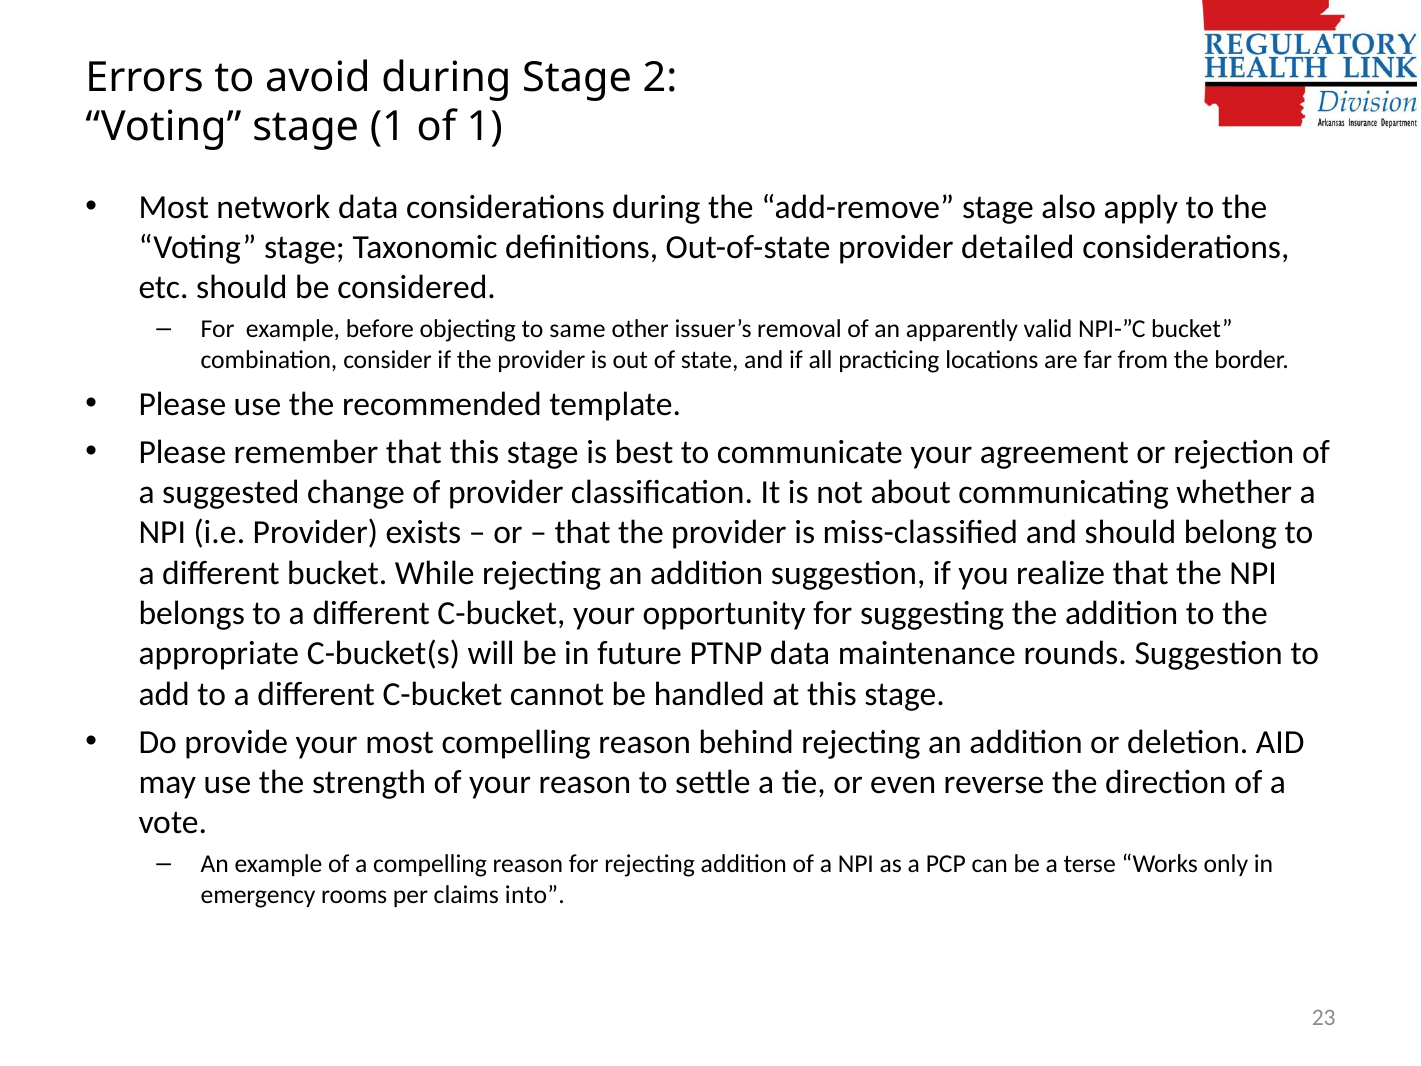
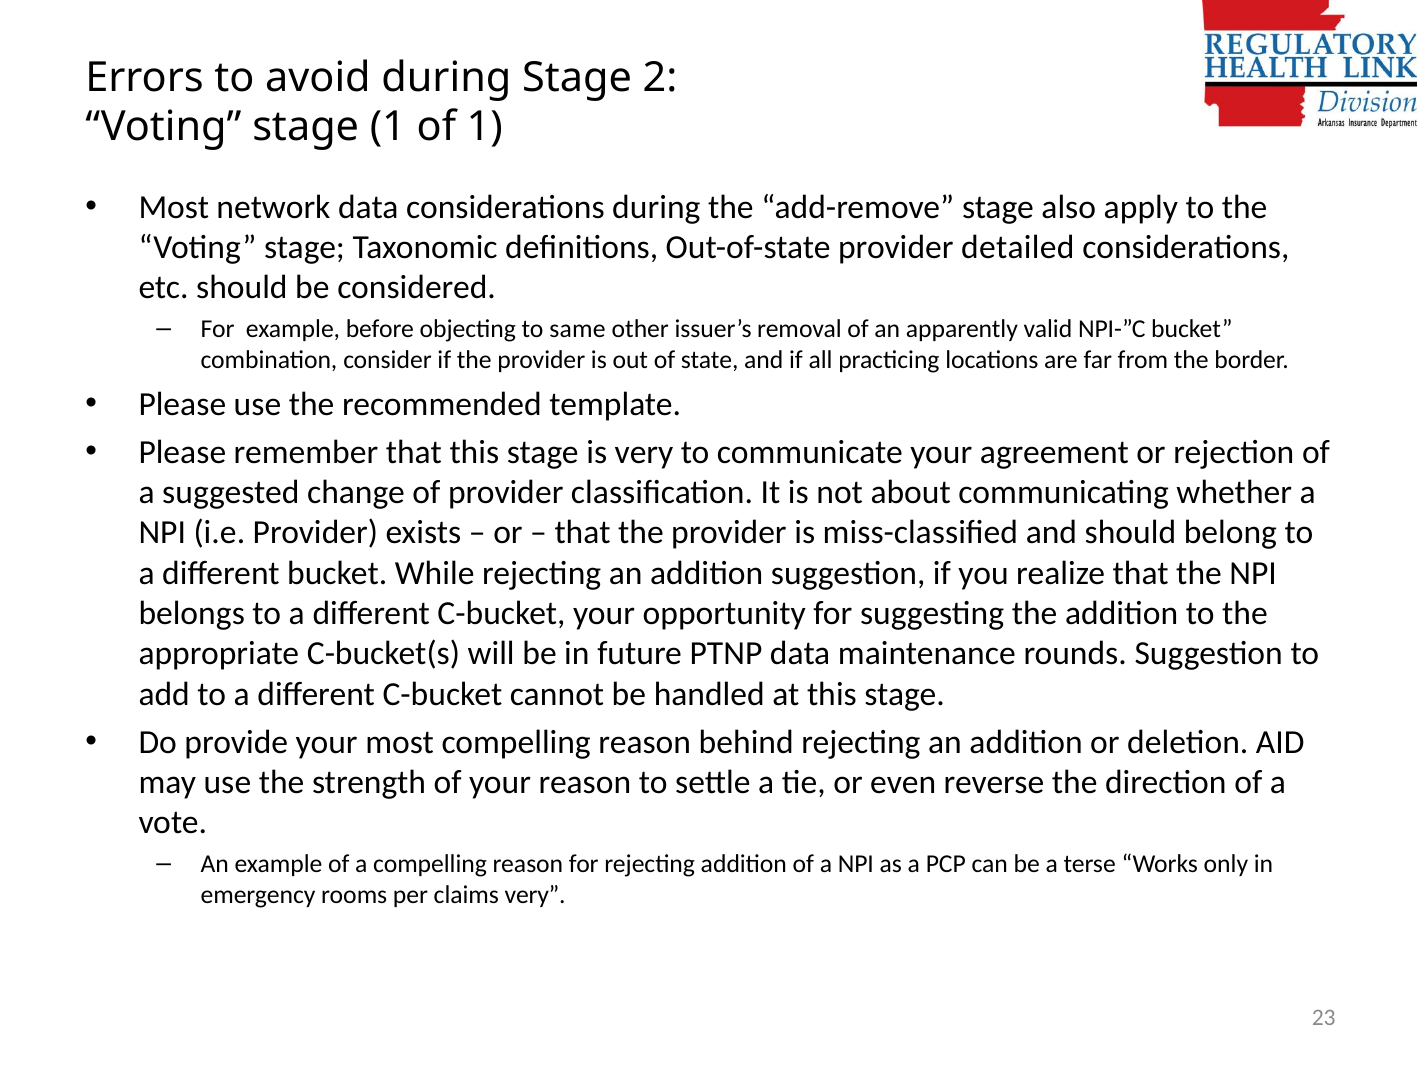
is best: best -> very
claims into: into -> very
